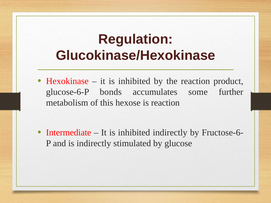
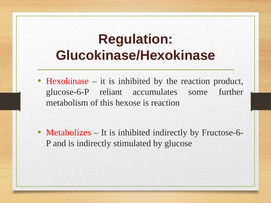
bonds: bonds -> reliant
Intermediate: Intermediate -> Metabolizes
